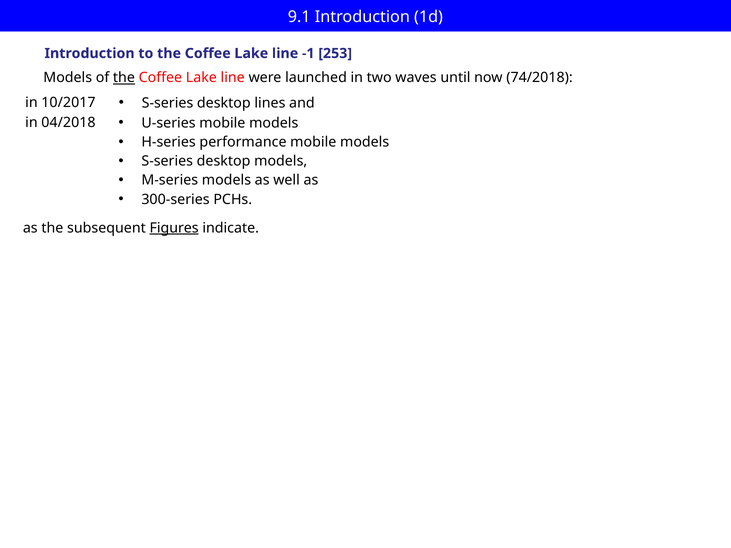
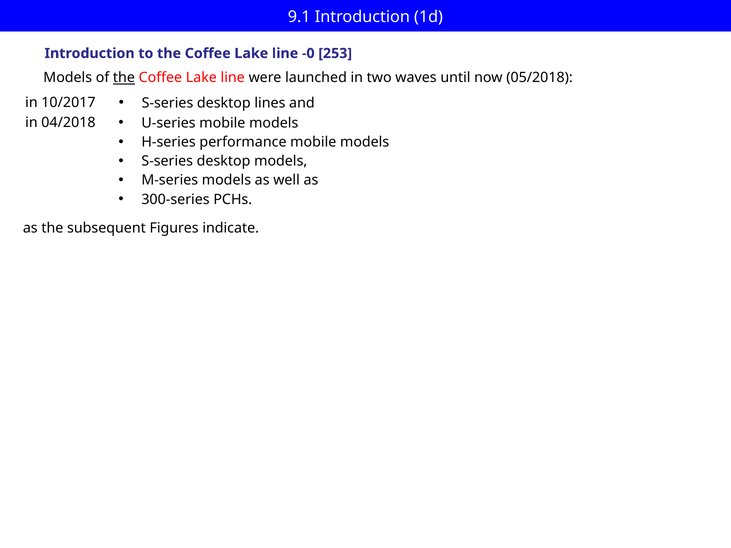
-1: -1 -> -0
74/2018: 74/2018 -> 05/2018
Figures underline: present -> none
